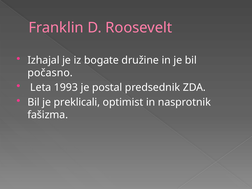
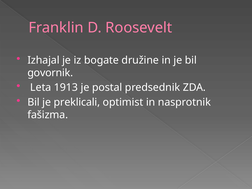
počasno: počasno -> govornik
1993: 1993 -> 1913
